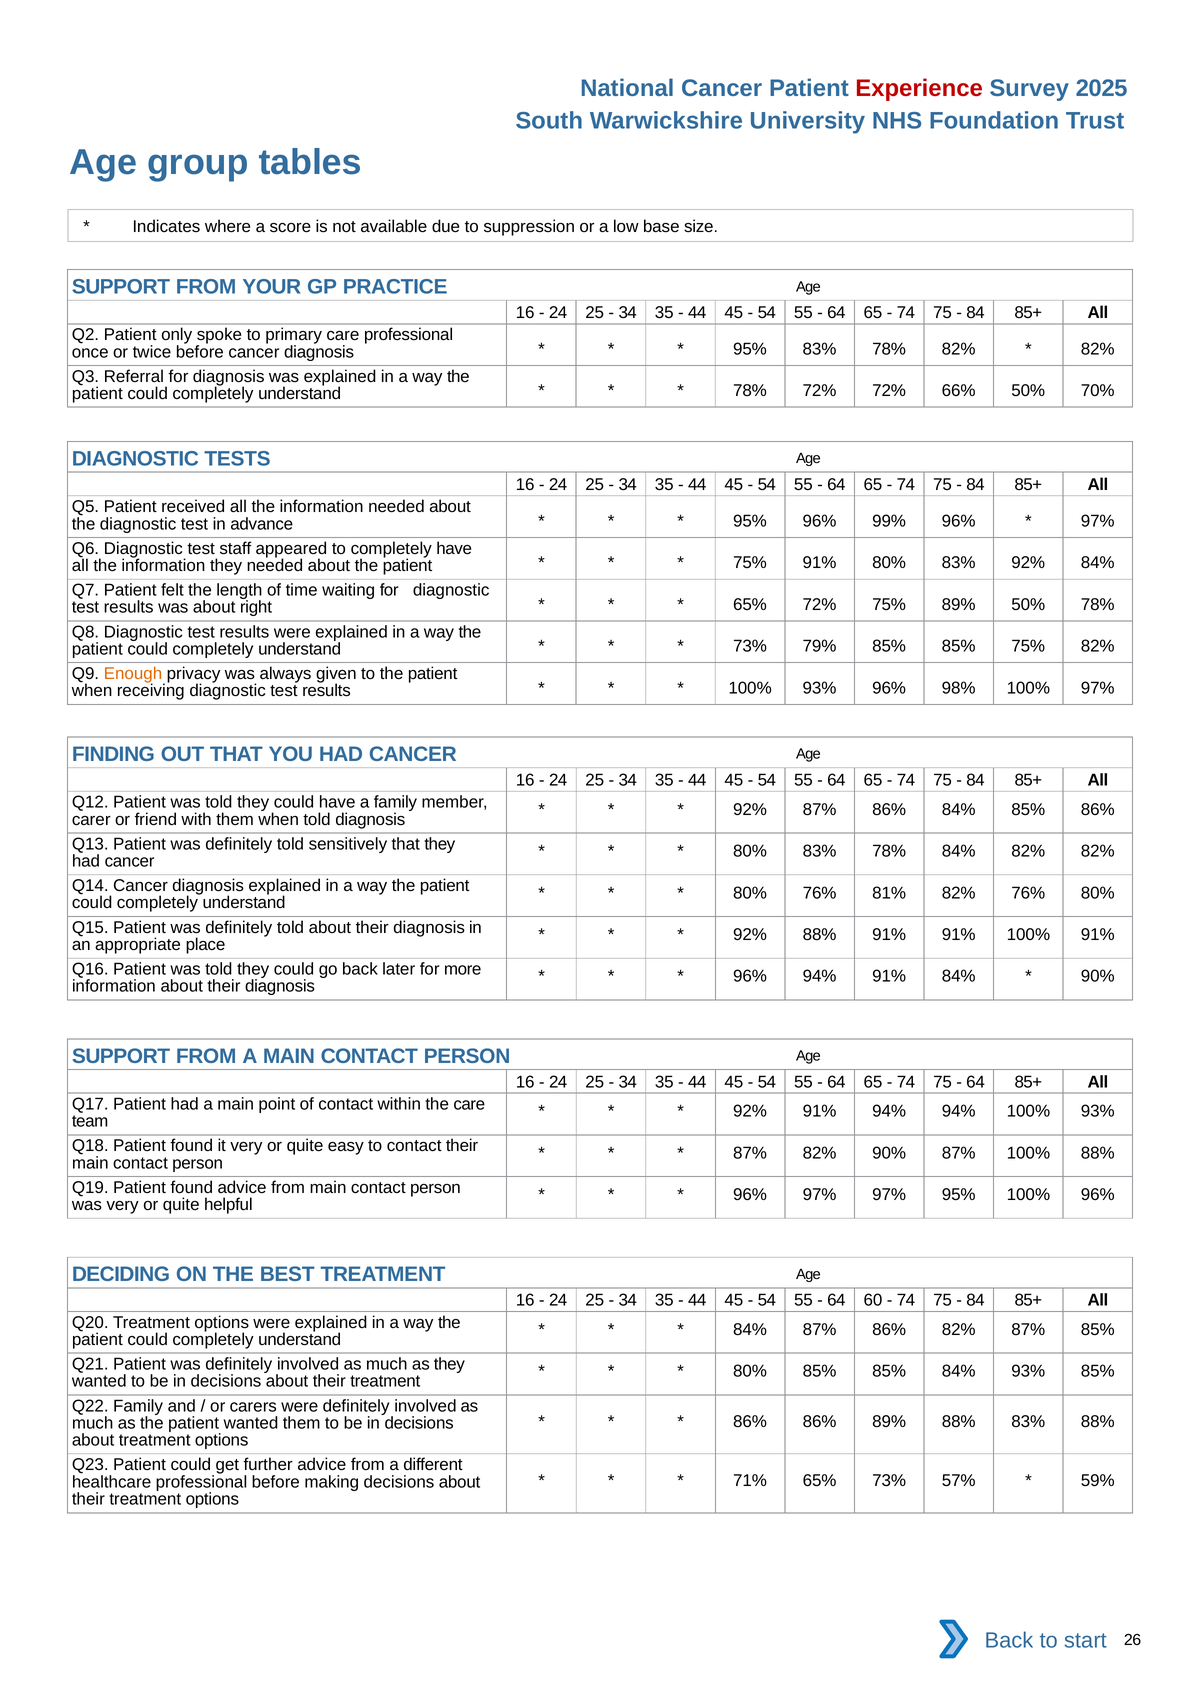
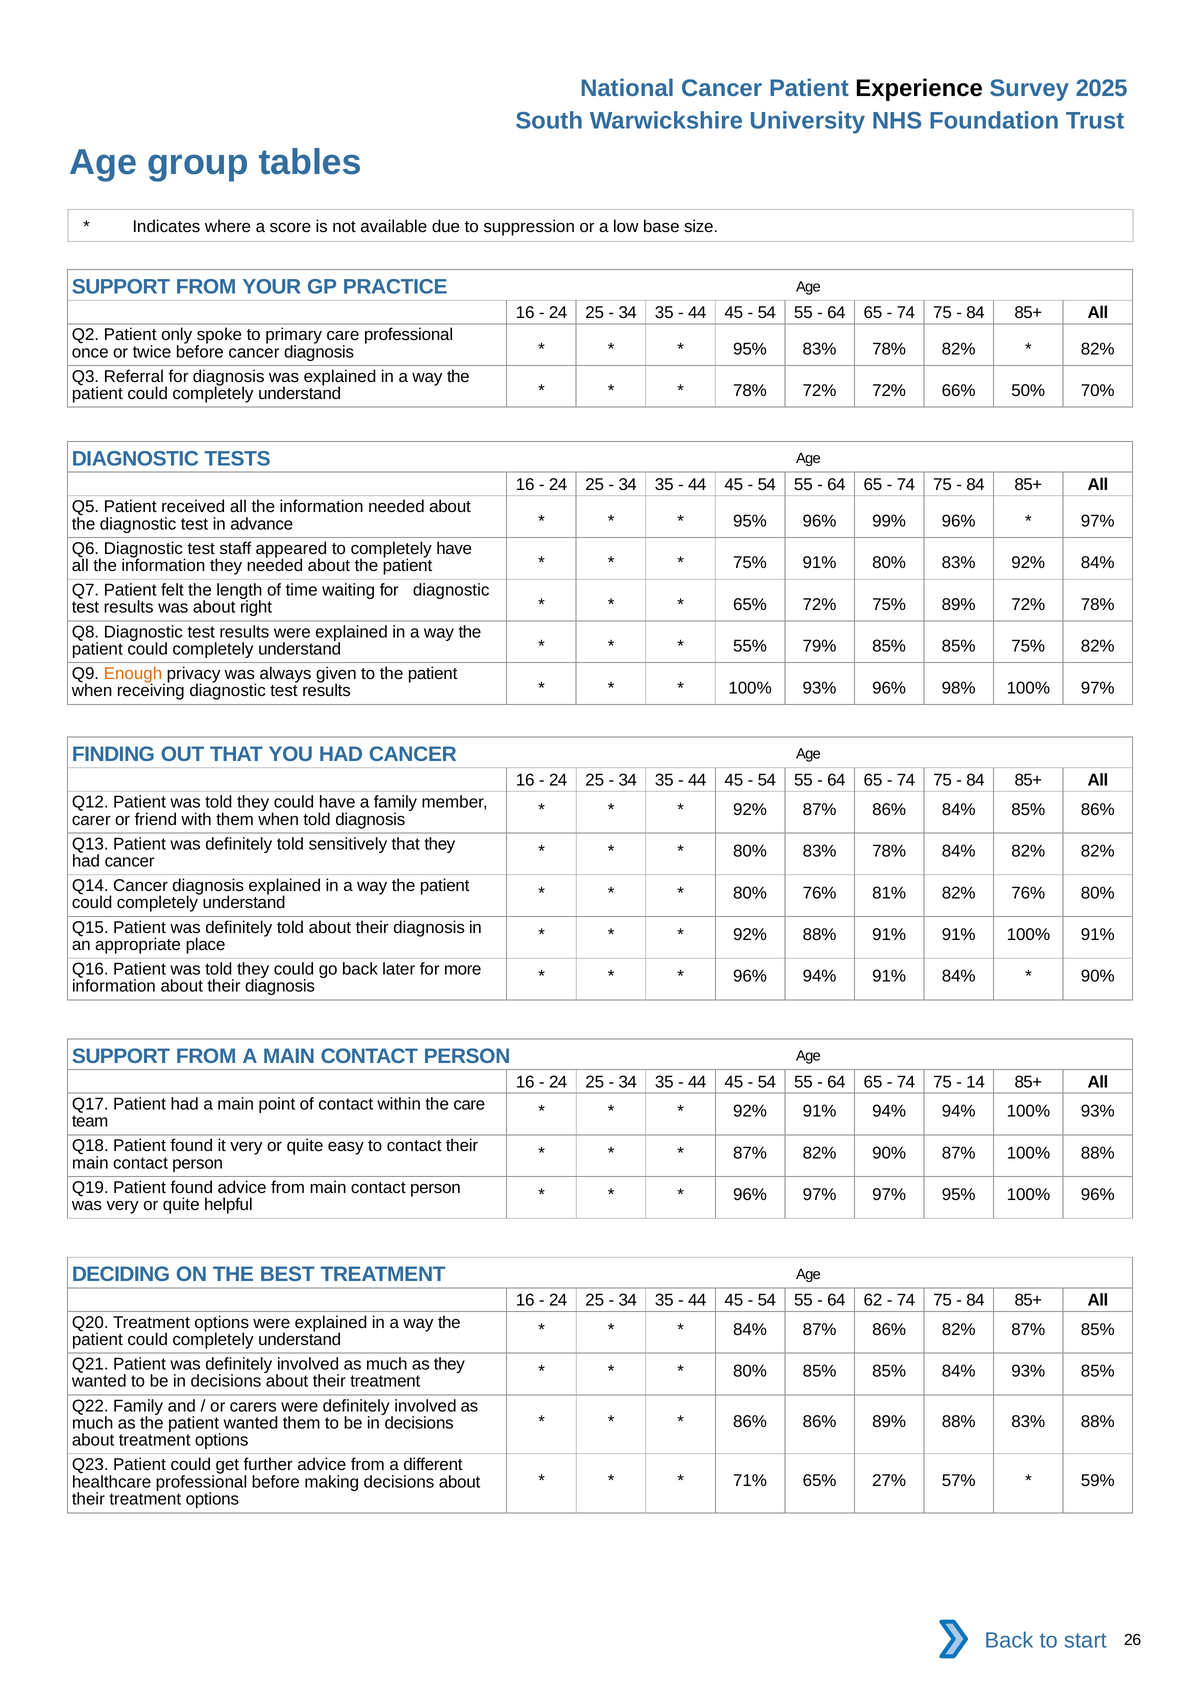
Experience colour: red -> black
89% 50%: 50% -> 72%
73% at (750, 646): 73% -> 55%
64 at (976, 1081): 64 -> 14
60: 60 -> 62
65% 73%: 73% -> 27%
